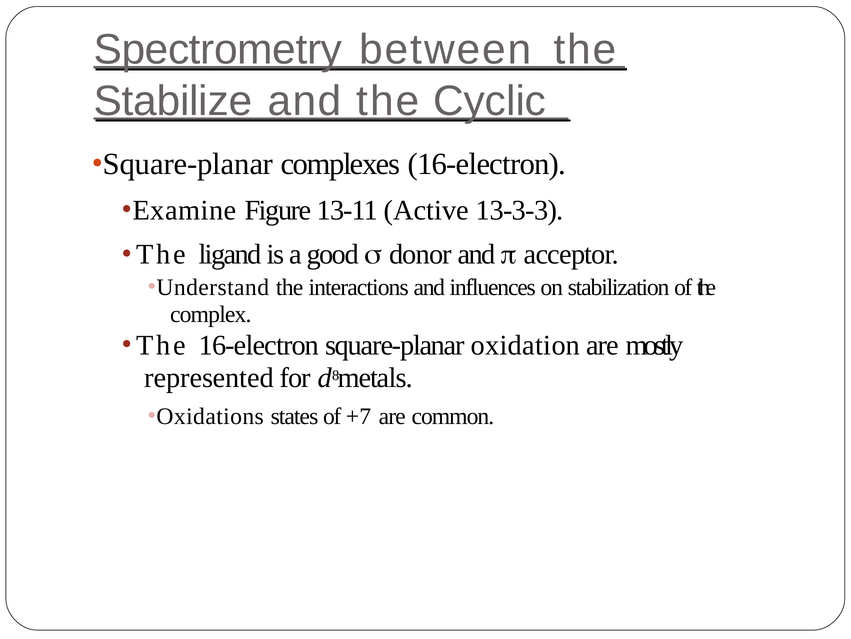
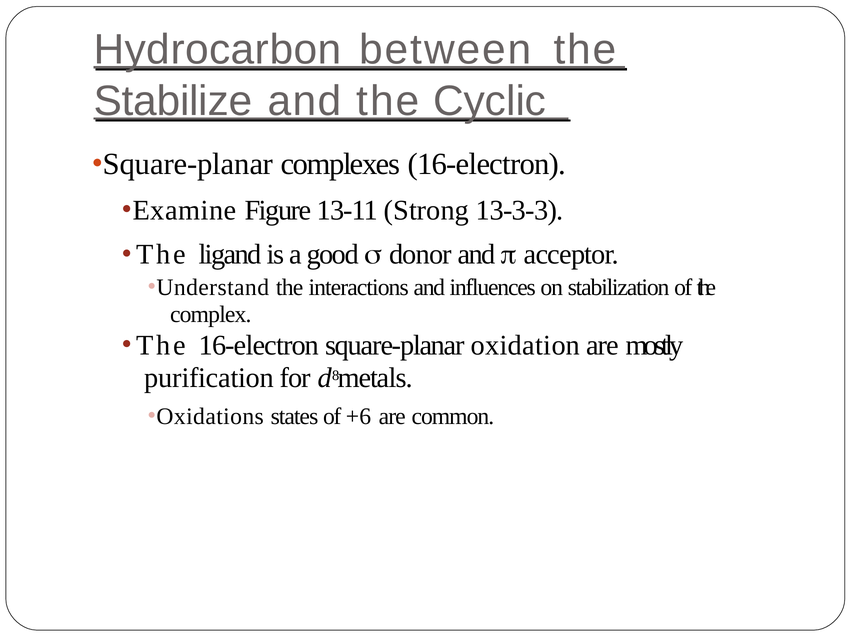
Spectrometry: Spectrometry -> Hydrocarbon
Active: Active -> Strong
represented: represented -> purification
+7: +7 -> +6
